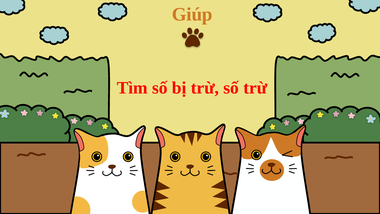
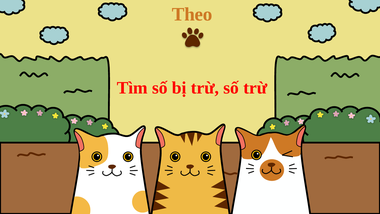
Giúp: Giúp -> Theo
